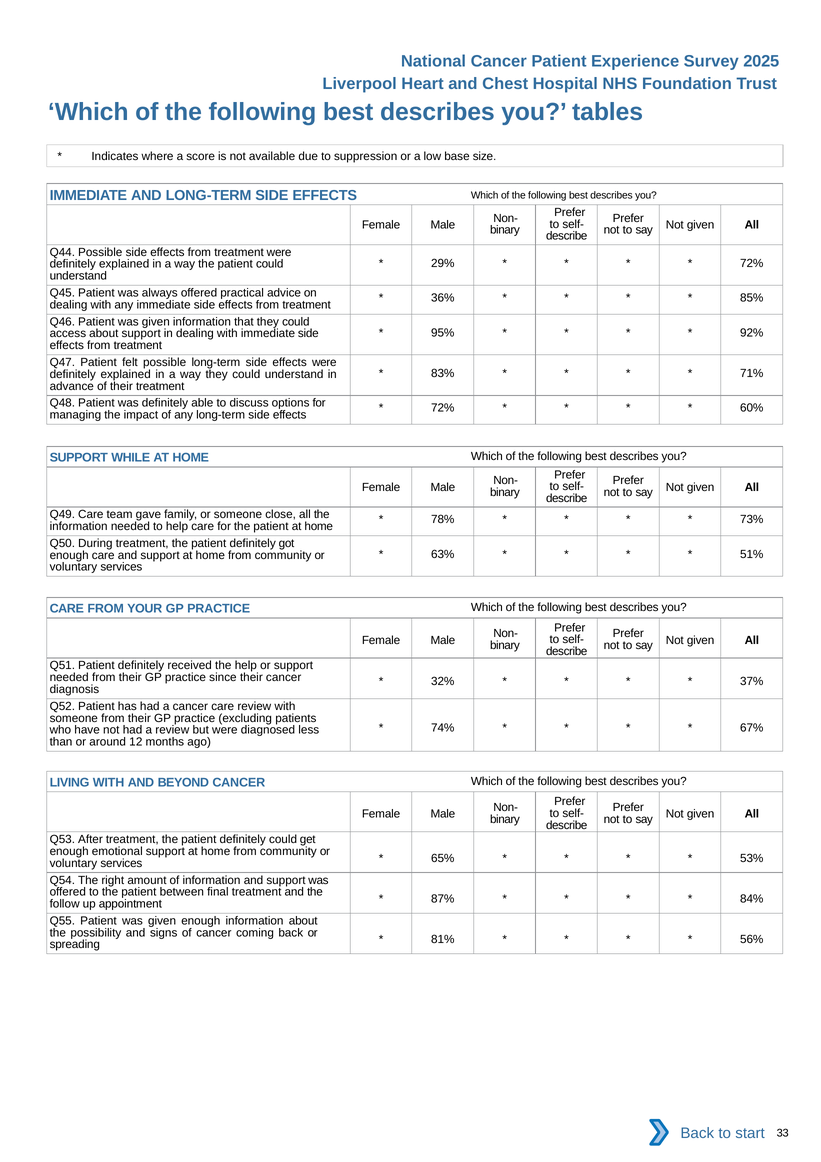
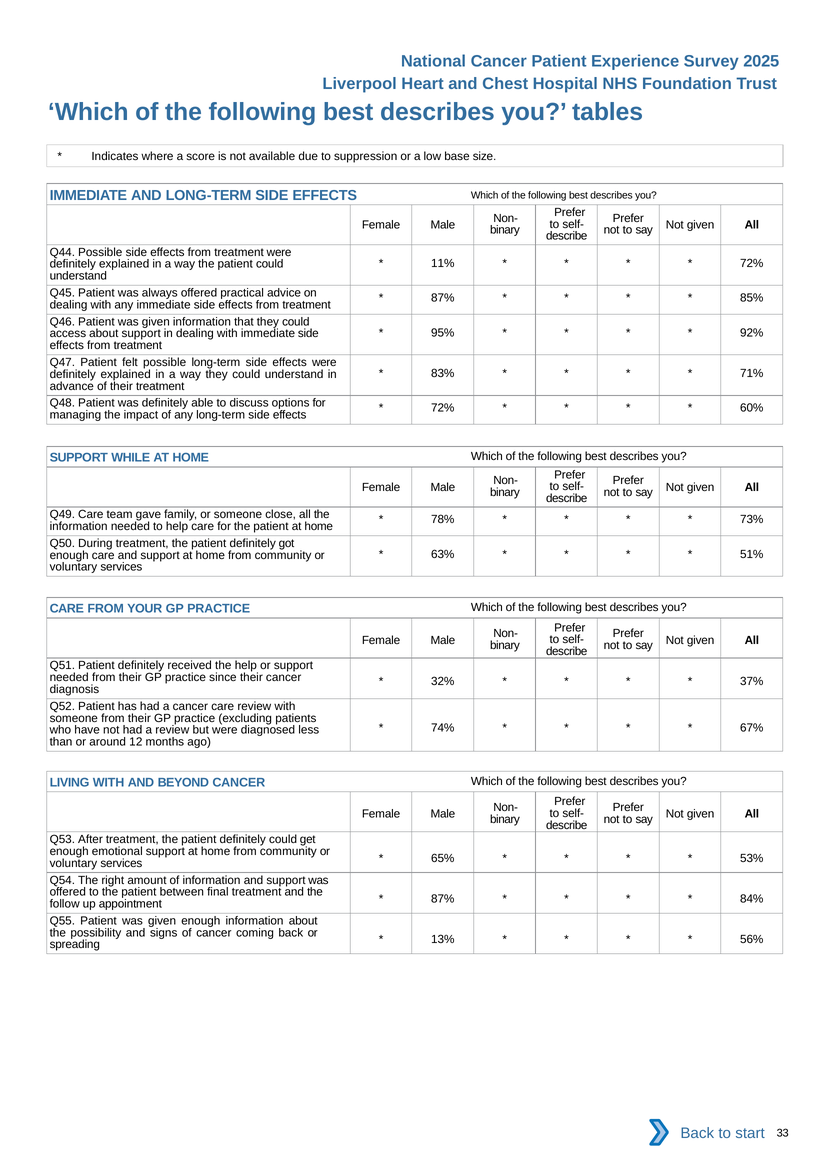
29%: 29% -> 11%
36% at (443, 298): 36% -> 87%
81%: 81% -> 13%
